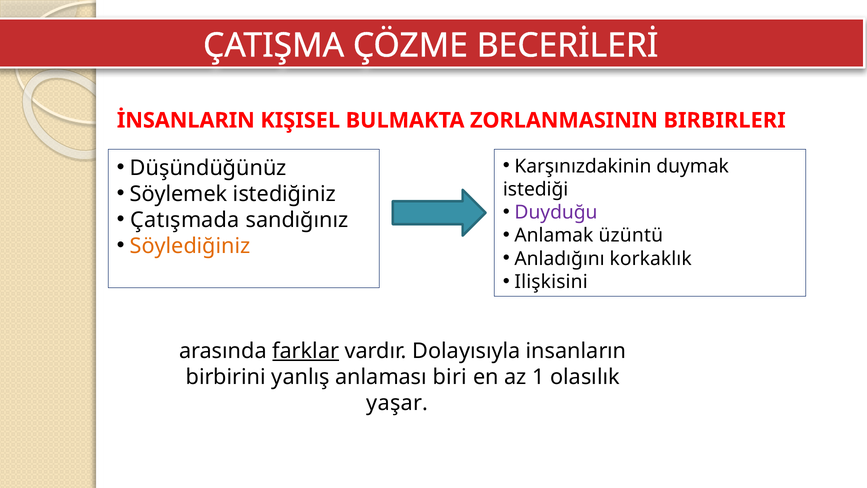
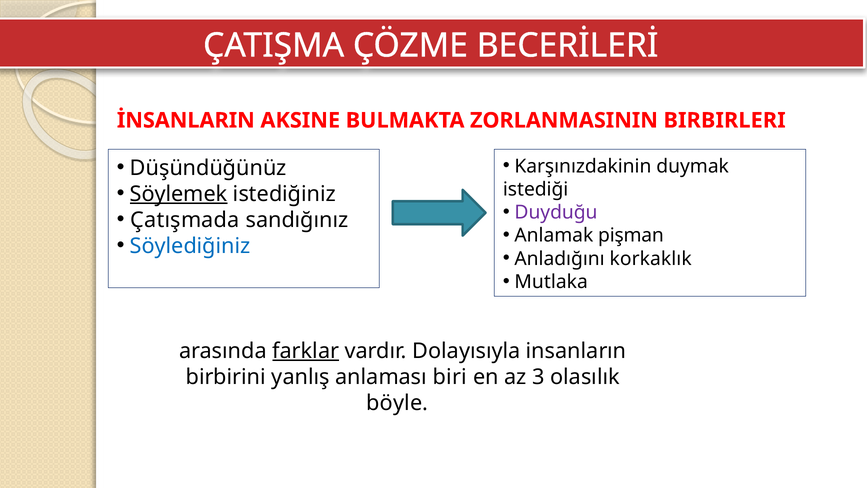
KIŞISEL: KIŞISEL -> AKSINE
Söylemek underline: none -> present
üzüntü: üzüntü -> pişman
Söylediğiniz colour: orange -> blue
Ilişkisini: Ilişkisini -> Mutlaka
1: 1 -> 3
yaşar: yaşar -> böyle
